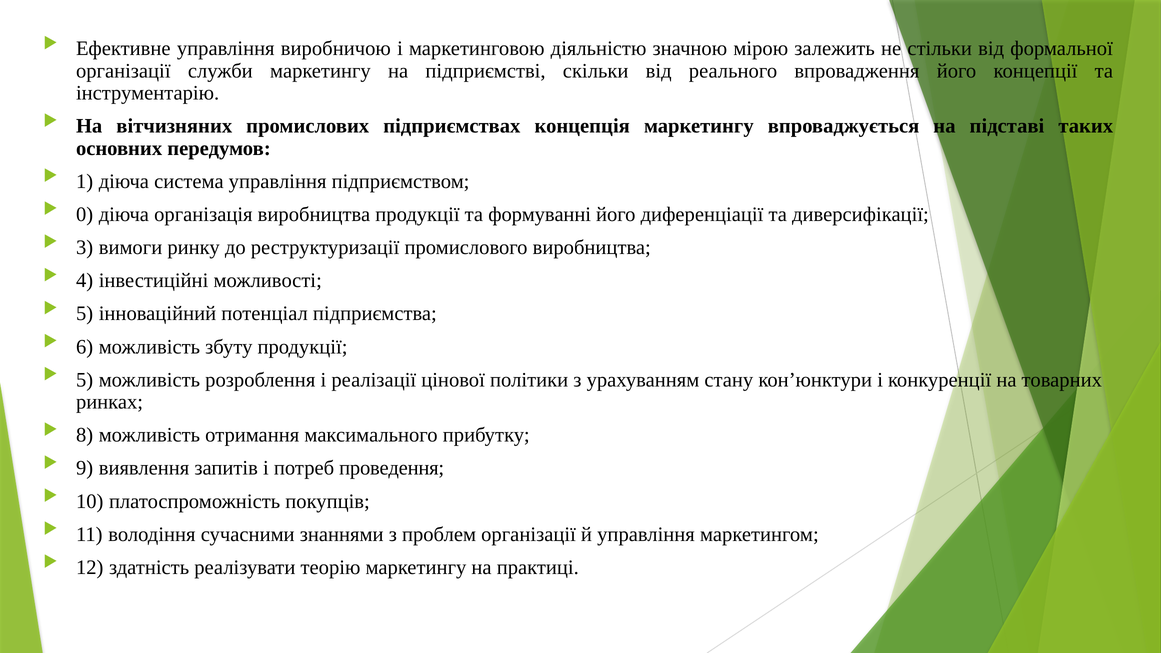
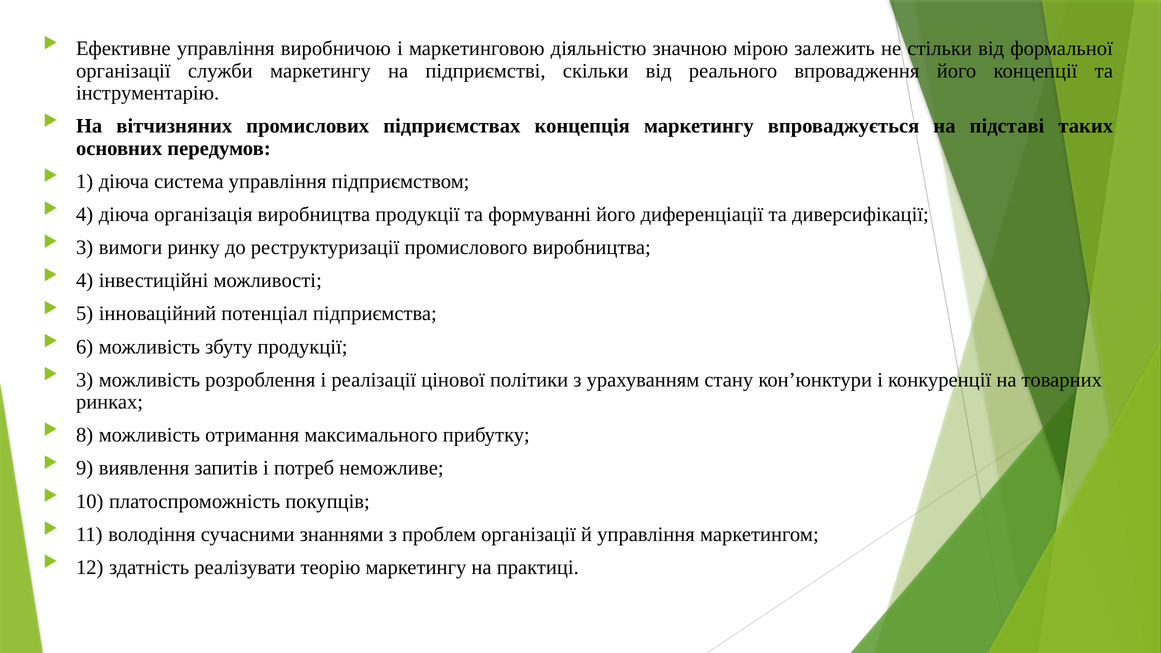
0 at (85, 214): 0 -> 4
5 at (85, 380): 5 -> 3
проведення: проведення -> неможливе
